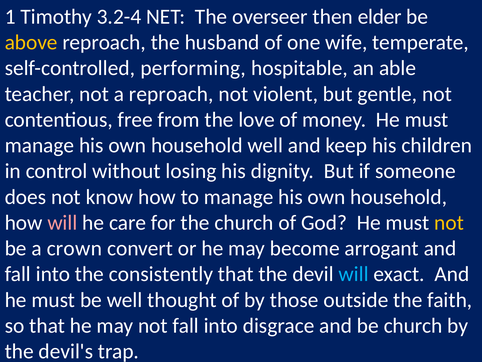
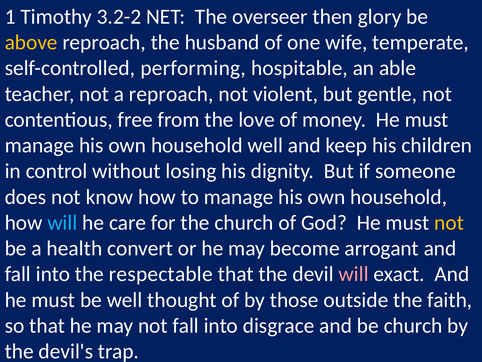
3.2-4: 3.2-4 -> 3.2-2
elder: elder -> glory
will at (62, 222) colour: pink -> light blue
crown: crown -> health
consistently: consistently -> respectable
will at (354, 274) colour: light blue -> pink
